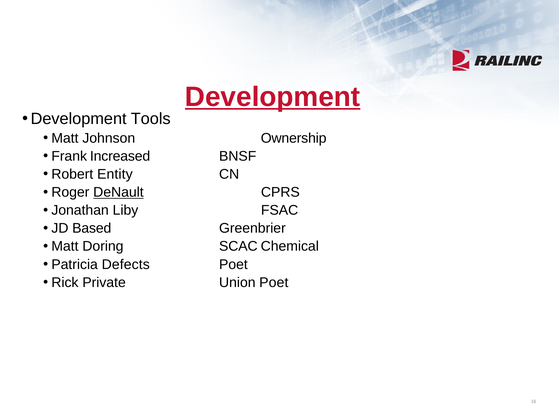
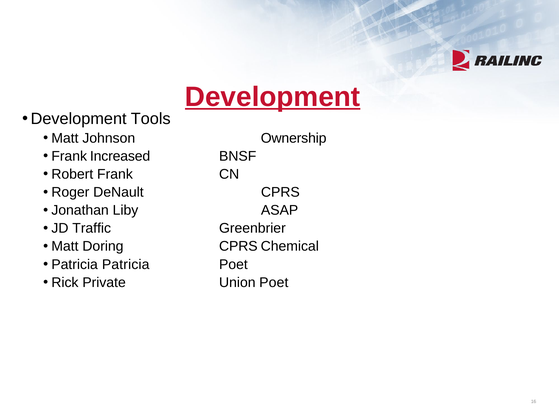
Robert Entity: Entity -> Frank
DeNault underline: present -> none
FSAC: FSAC -> ASAP
Based: Based -> Traffic
Doring SCAC: SCAC -> CPRS
Patricia Defects: Defects -> Patricia
